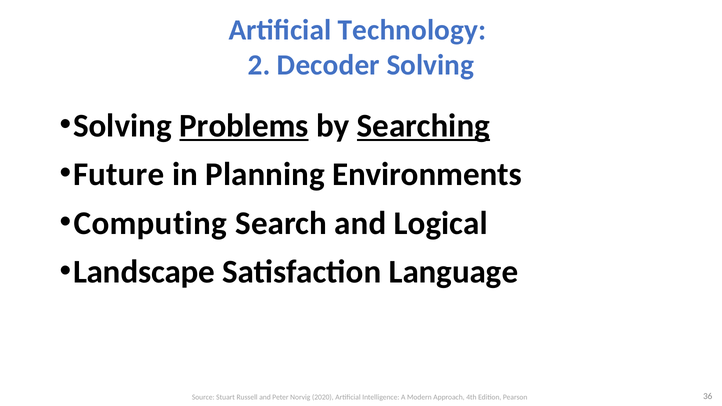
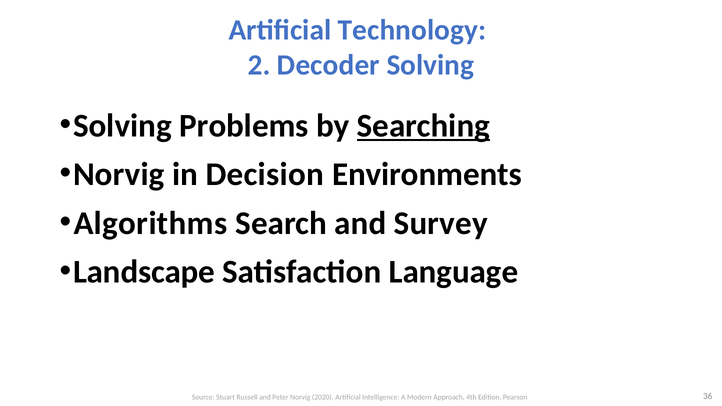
Problems underline: present -> none
Future at (119, 174): Future -> Norvig
Planning: Planning -> Decision
Computing: Computing -> Algorithms
Logical: Logical -> Survey
